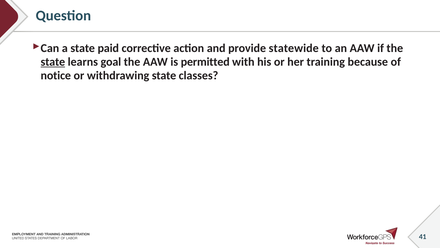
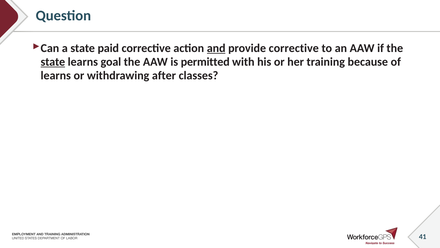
and underline: none -> present
provide statewide: statewide -> corrective
notice at (56, 75): notice -> learns
withdrawing state: state -> after
